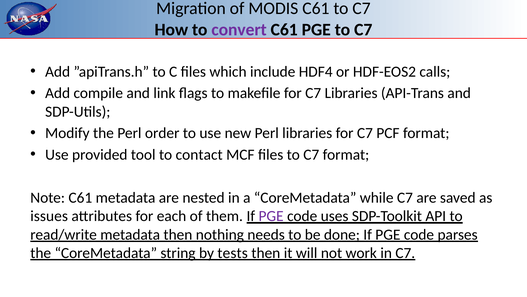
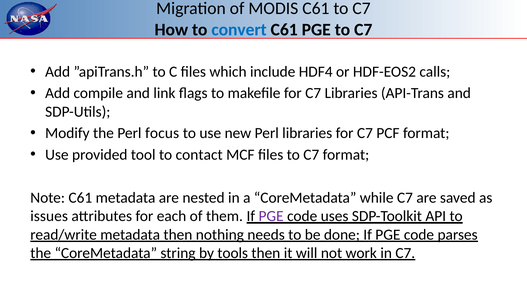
convert colour: purple -> blue
order: order -> focus
tests: tests -> tools
